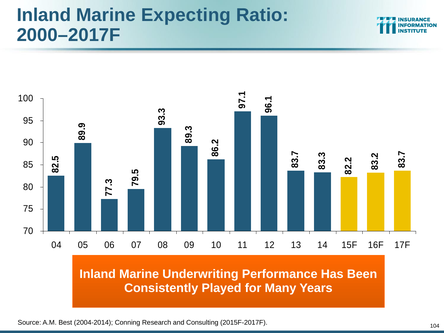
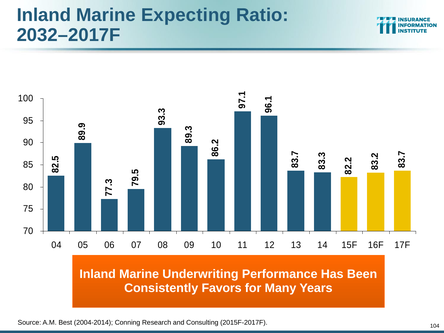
2000–2017F: 2000–2017F -> 2032–2017F
Played: Played -> Favors
